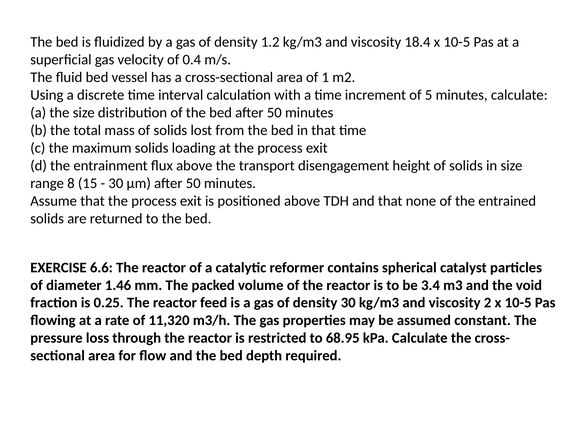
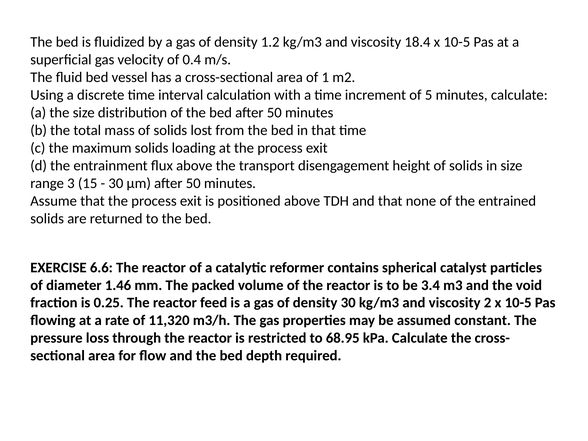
8: 8 -> 3
